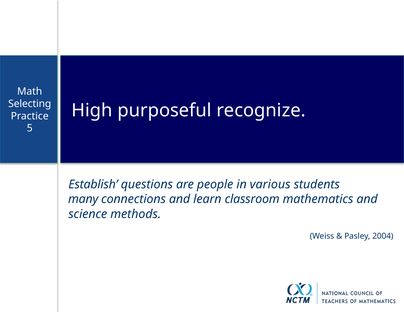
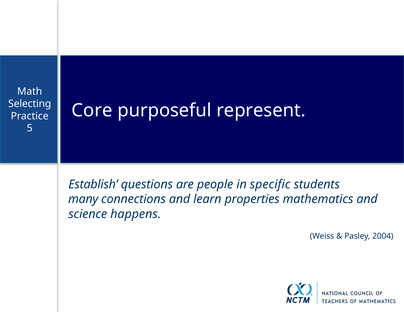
High: High -> Core
recognize: recognize -> represent
various: various -> specific
classroom: classroom -> properties
methods: methods -> happens
